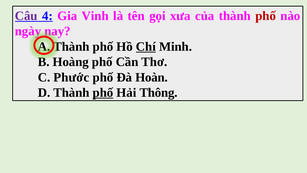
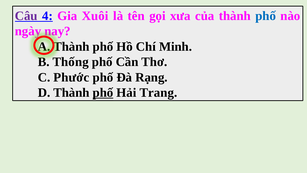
Vinh: Vinh -> Xuôi
phố at (266, 16) colour: red -> blue
Chí underline: present -> none
Hoàng: Hoàng -> Thống
Hoàn: Hoàn -> Rạng
Thông: Thông -> Trang
